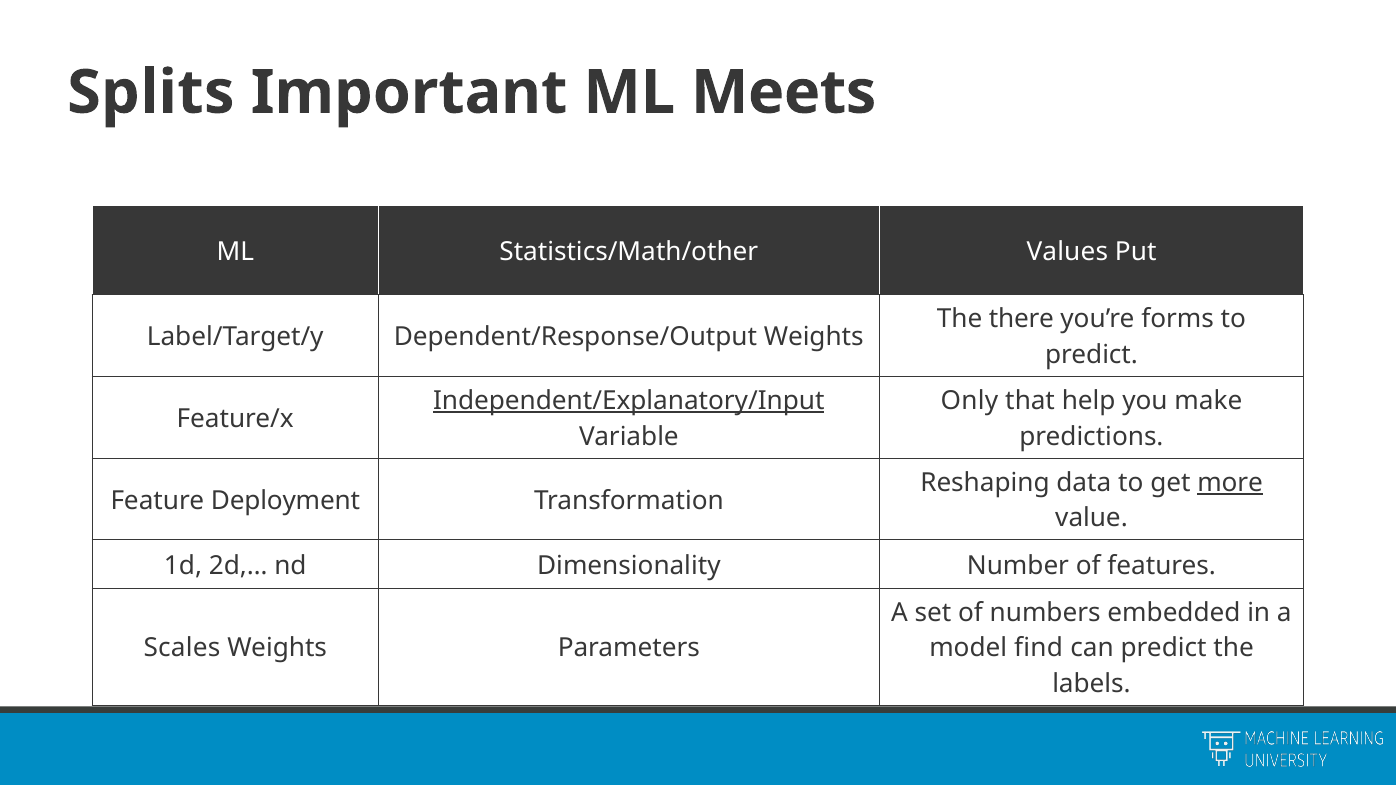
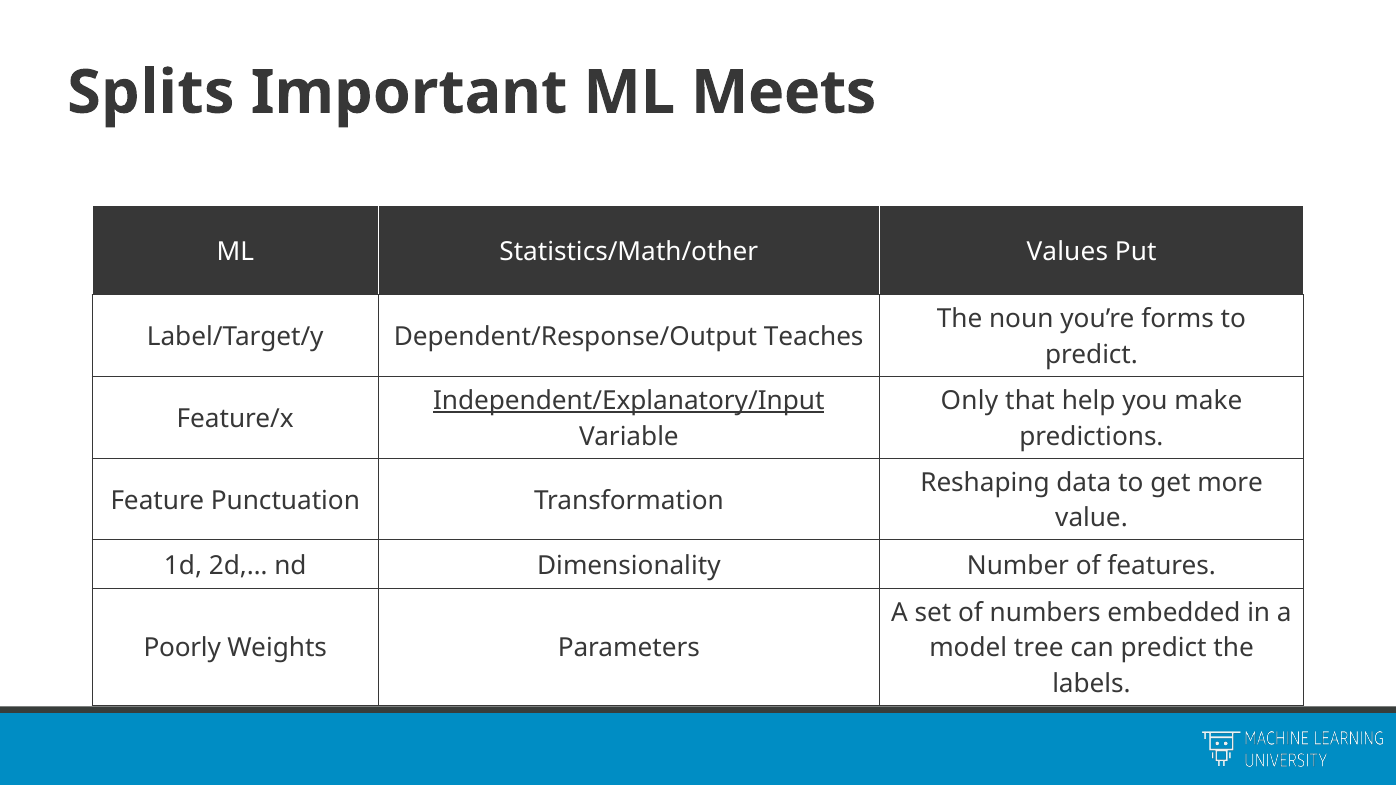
there: there -> noun
Dependent/Response/Output Weights: Weights -> Teaches
more underline: present -> none
Deployment: Deployment -> Punctuation
Scales: Scales -> Poorly
find: find -> tree
